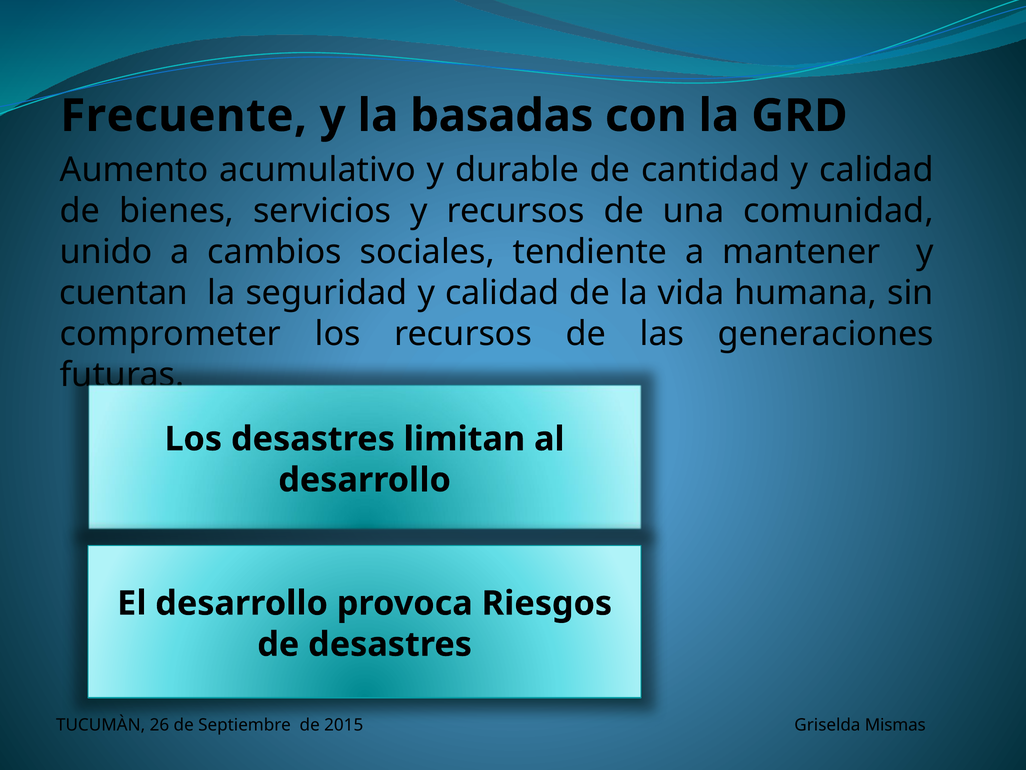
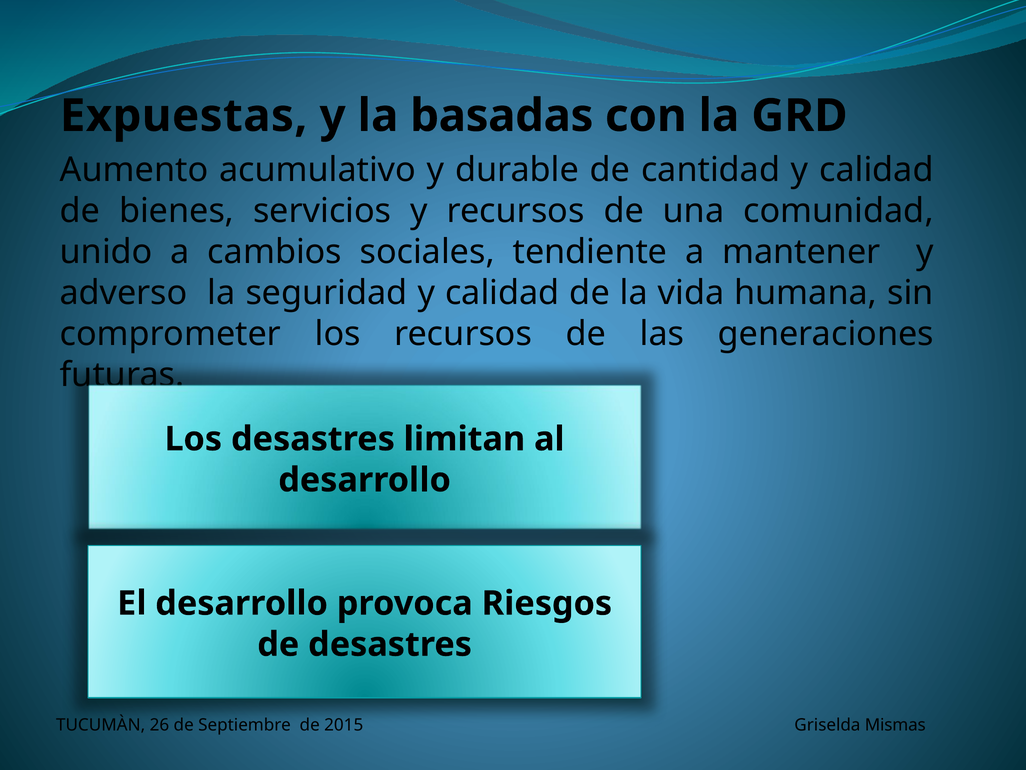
Frecuente: Frecuente -> Expuestas
cuentan: cuentan -> adverso
